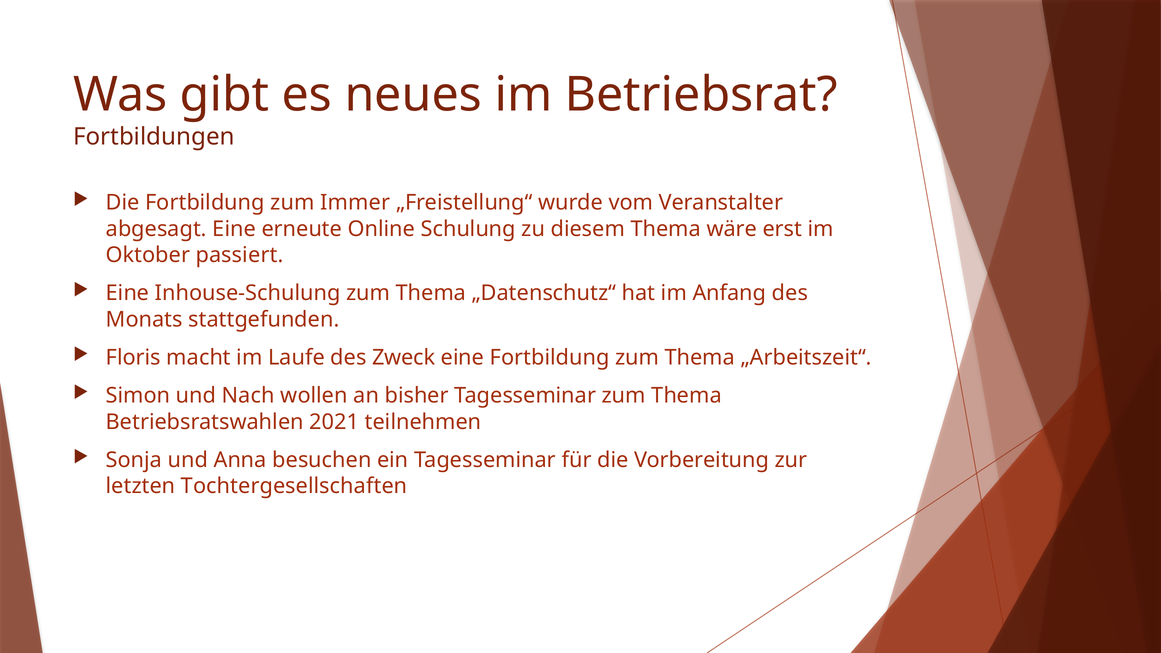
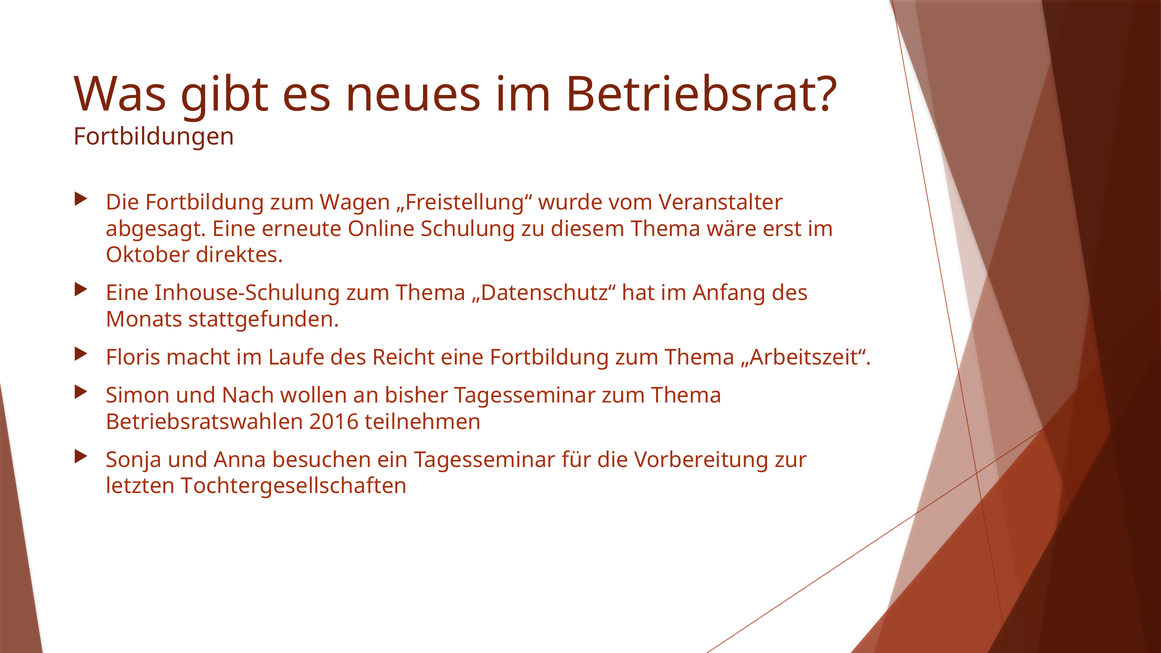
Immer: Immer -> Wagen
passiert: passiert -> direktes
Zweck: Zweck -> Reicht
2021: 2021 -> 2016
